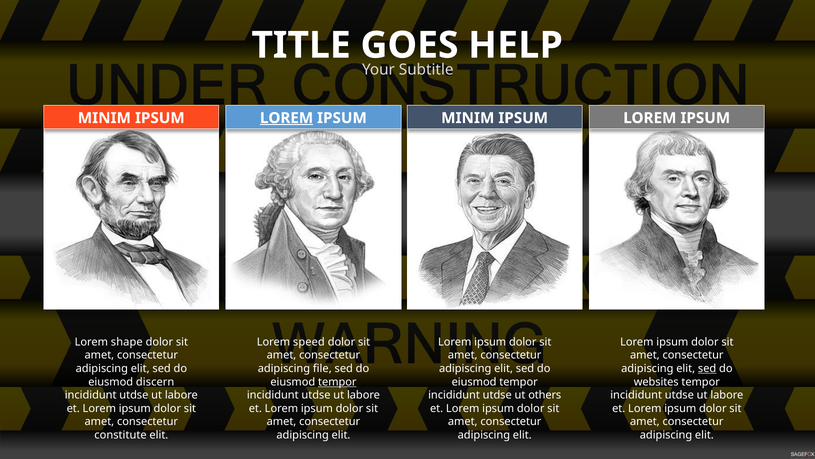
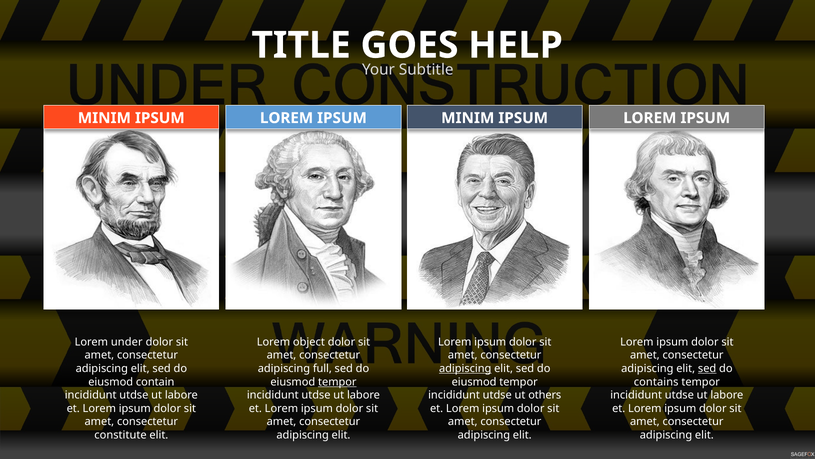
LOREM at (287, 118) underline: present -> none
shape: shape -> under
speed: speed -> object
file: file -> full
adipiscing at (465, 368) underline: none -> present
discern: discern -> contain
websites: websites -> contains
